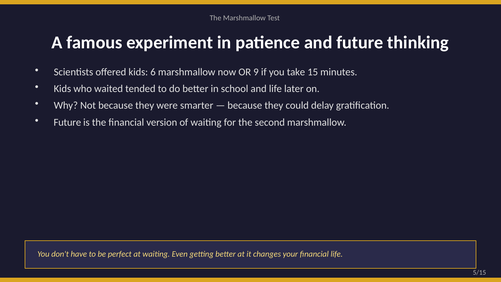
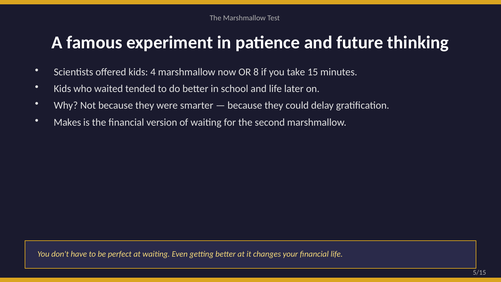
6: 6 -> 4
9: 9 -> 8
Future at (67, 122): Future -> Makes
